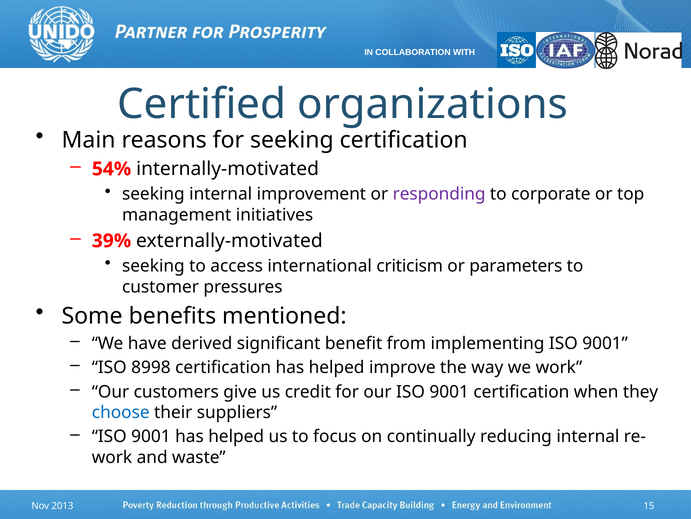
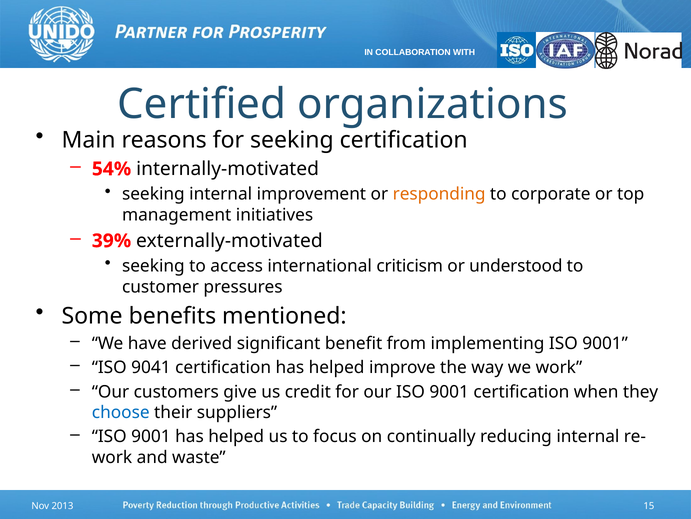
responding colour: purple -> orange
parameters: parameters -> understood
8998: 8998 -> 9041
